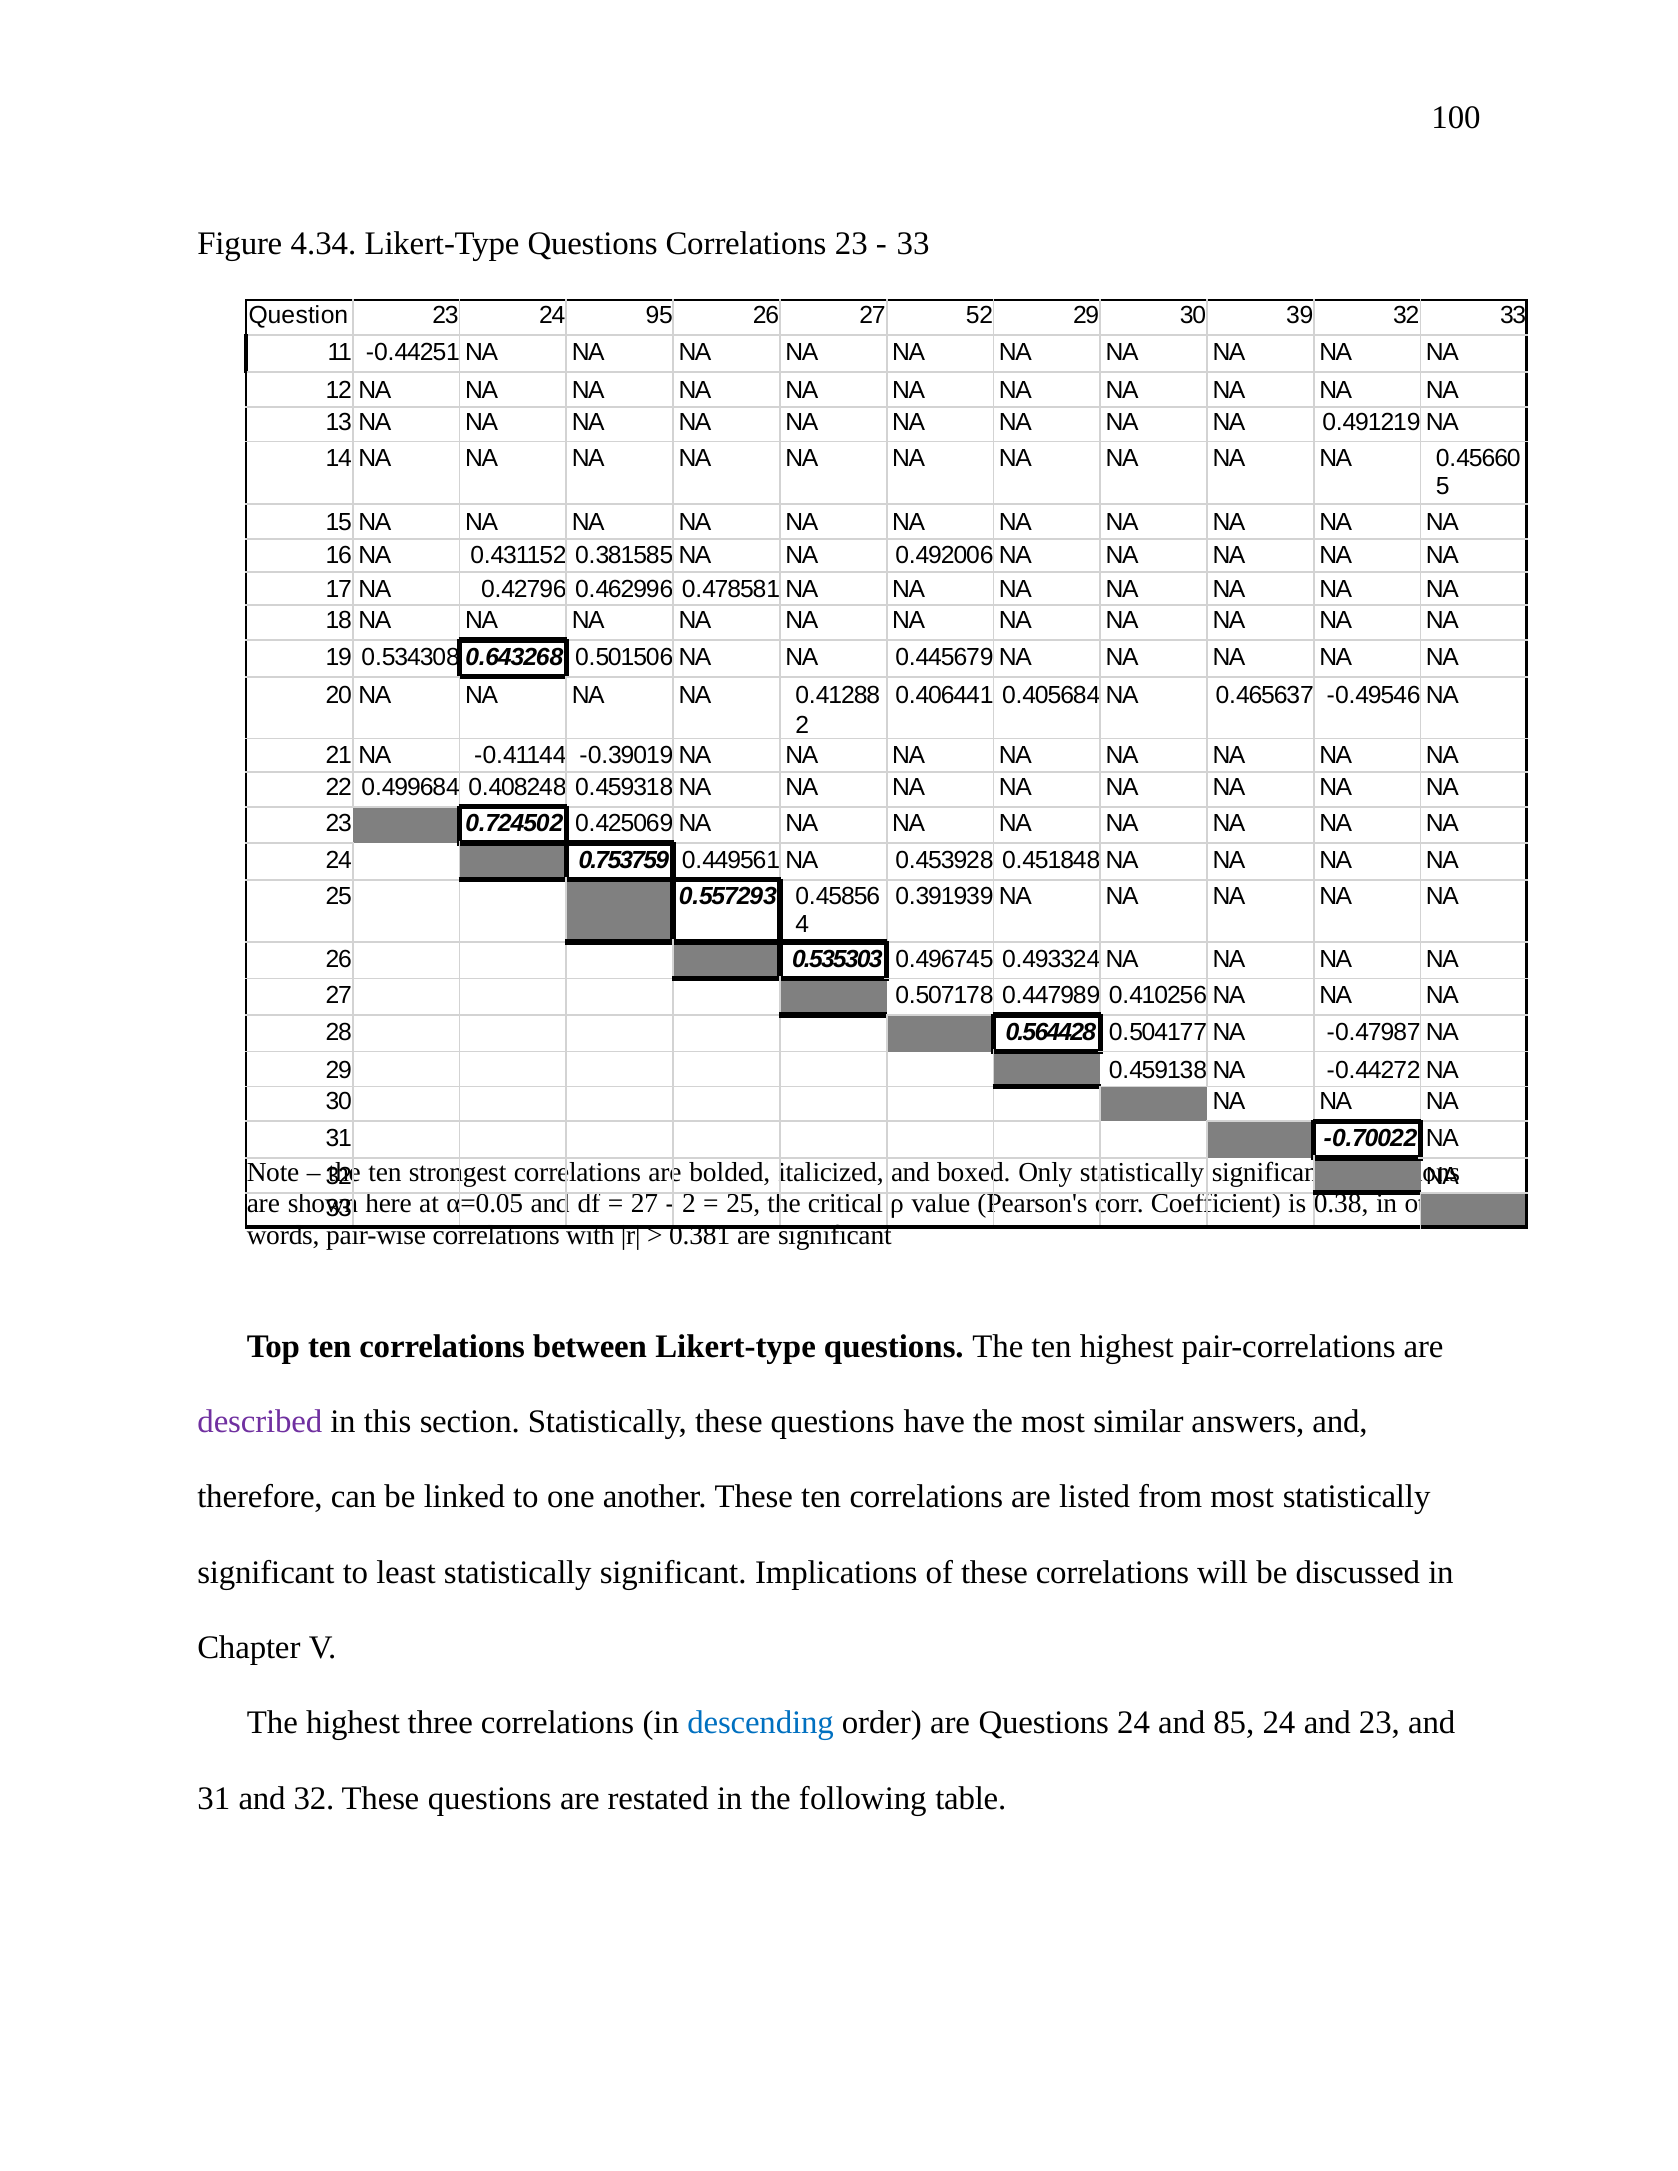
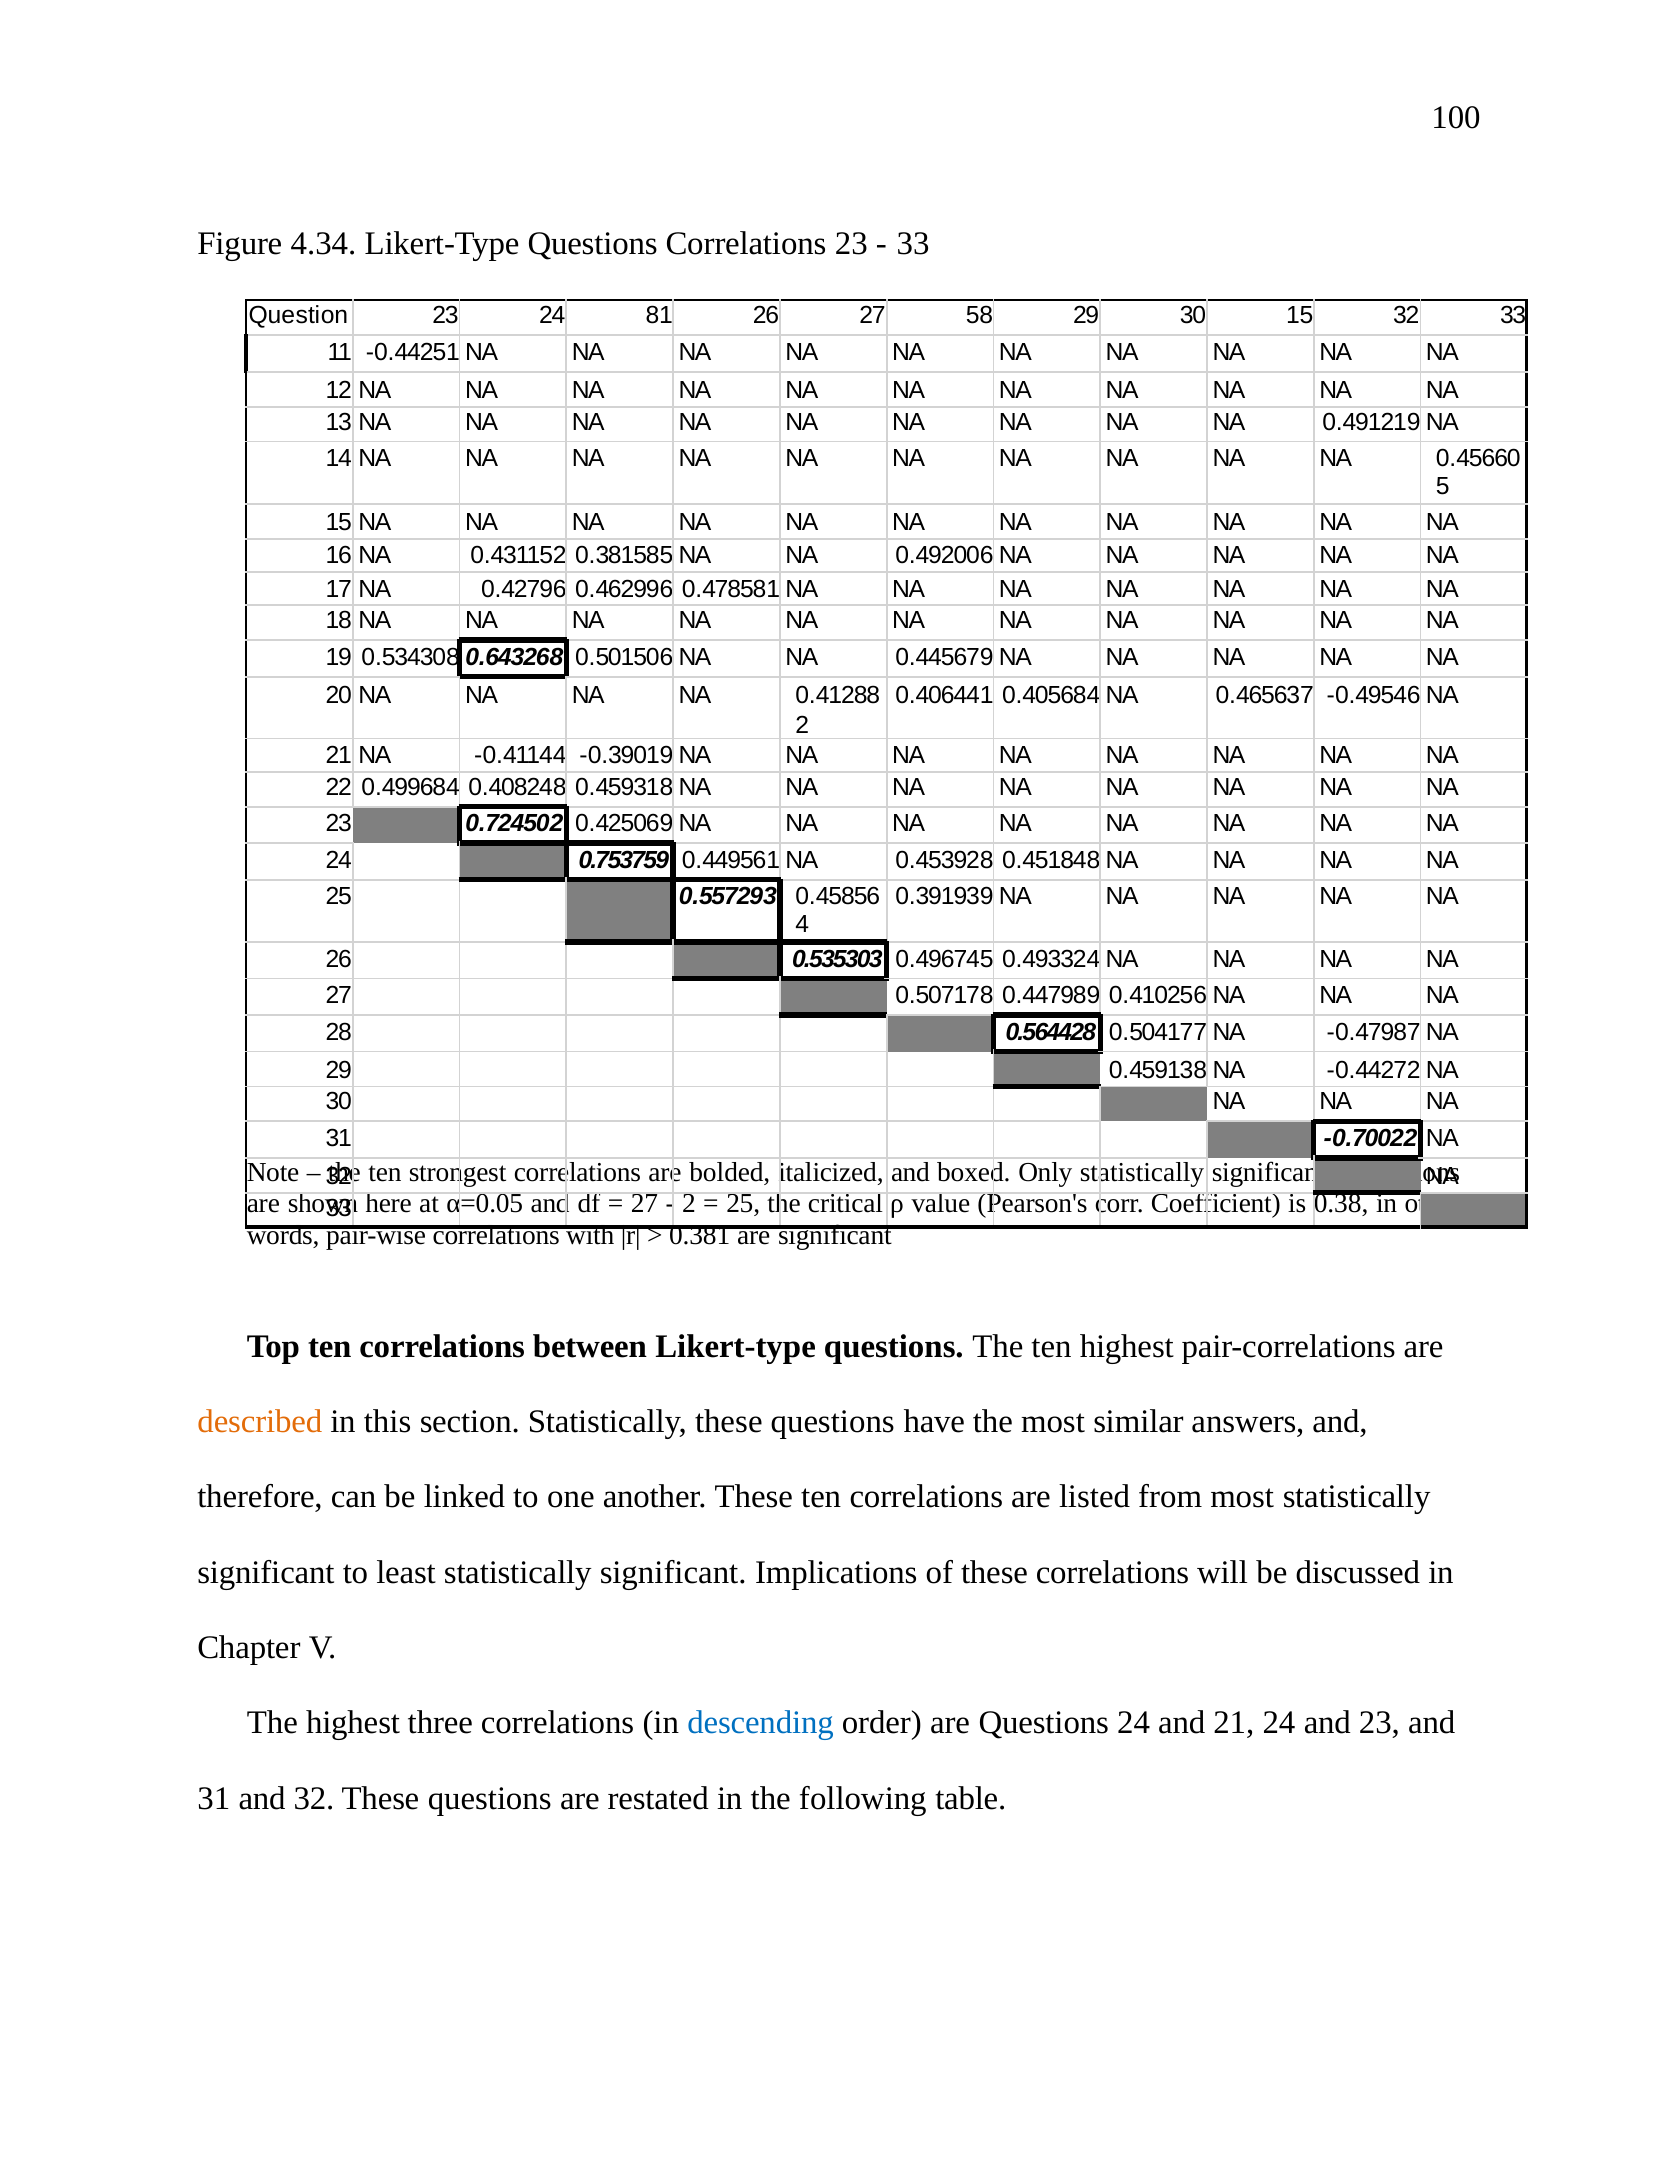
95: 95 -> 81
52: 52 -> 58
30 39: 39 -> 15
described colour: purple -> orange
and 85: 85 -> 21
